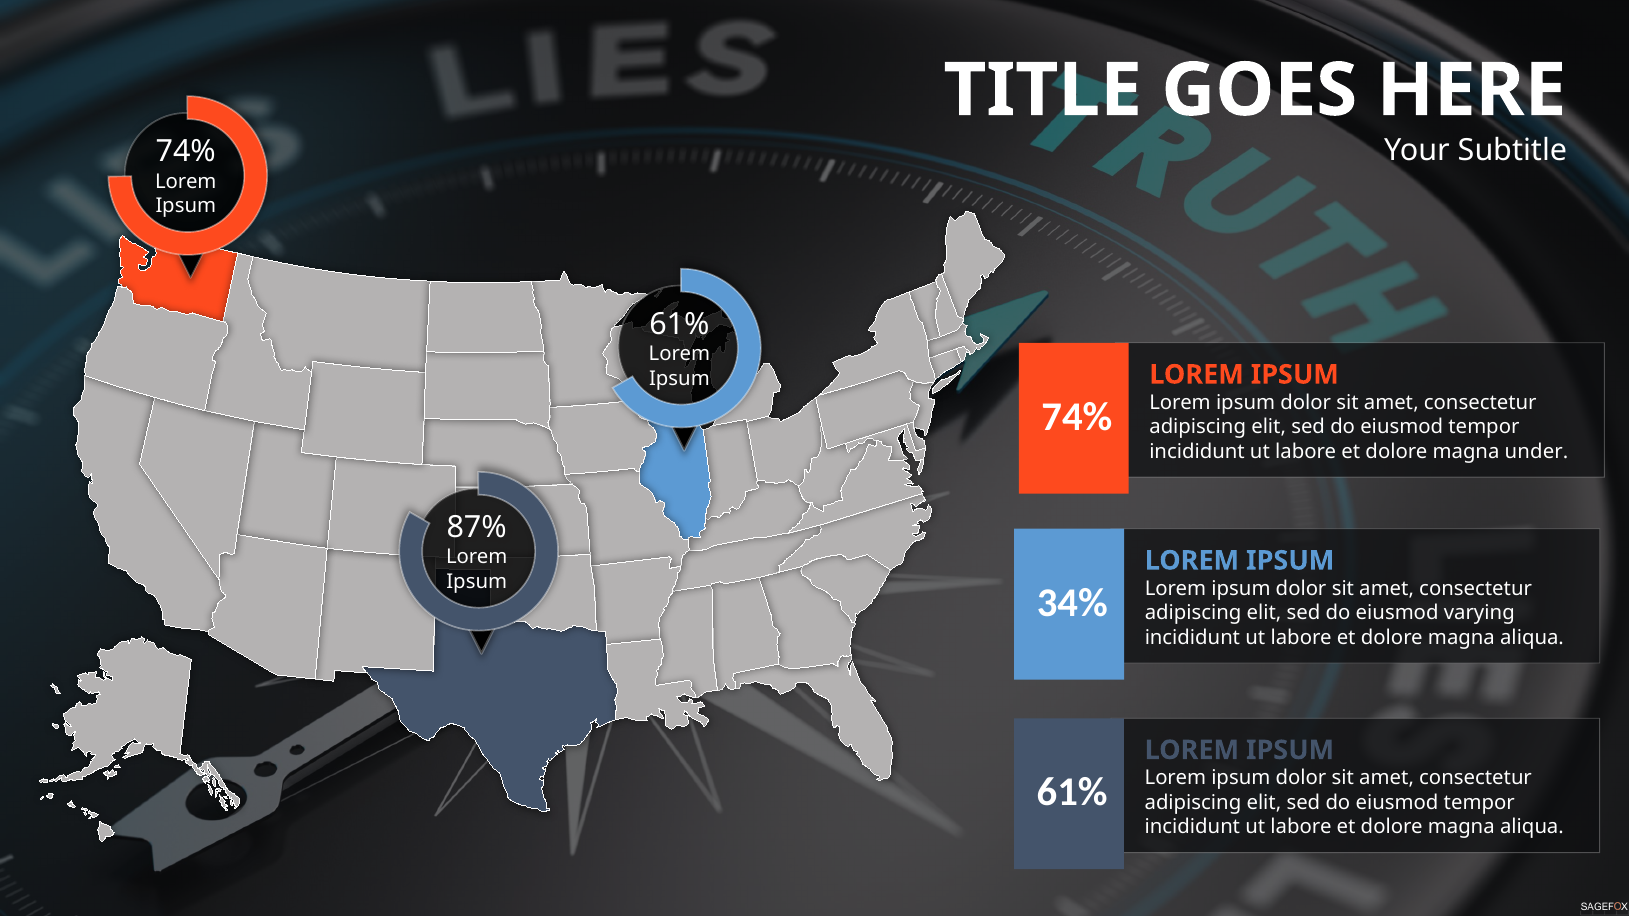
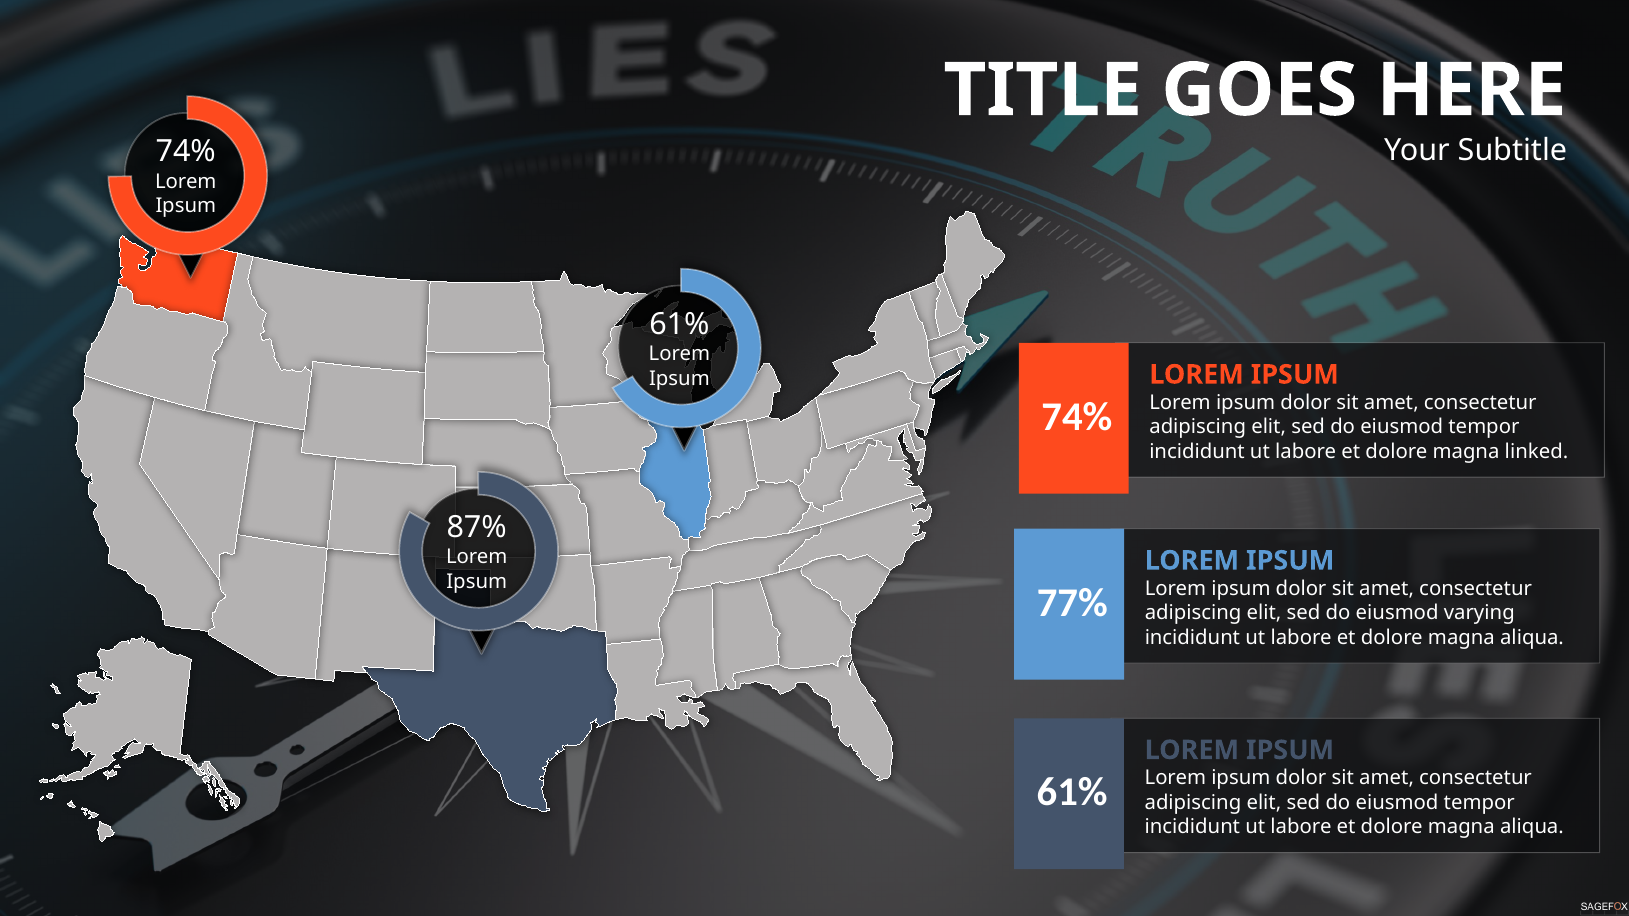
under: under -> linked
34%: 34% -> 77%
